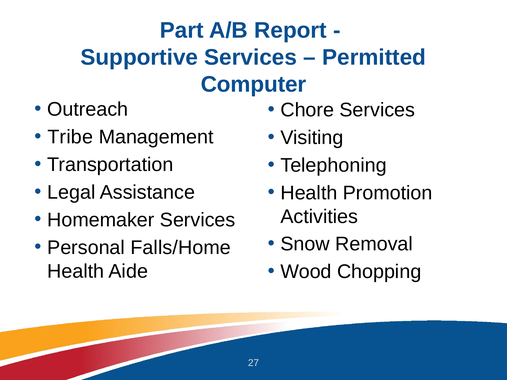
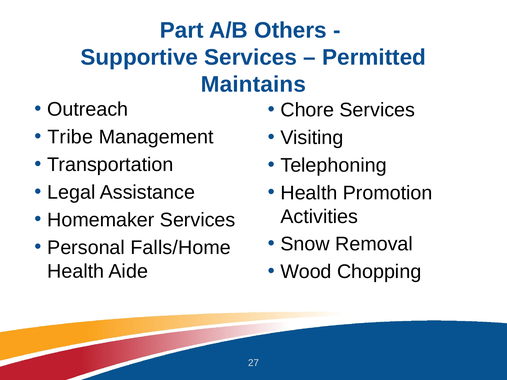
Report: Report -> Others
Computer: Computer -> Maintains
